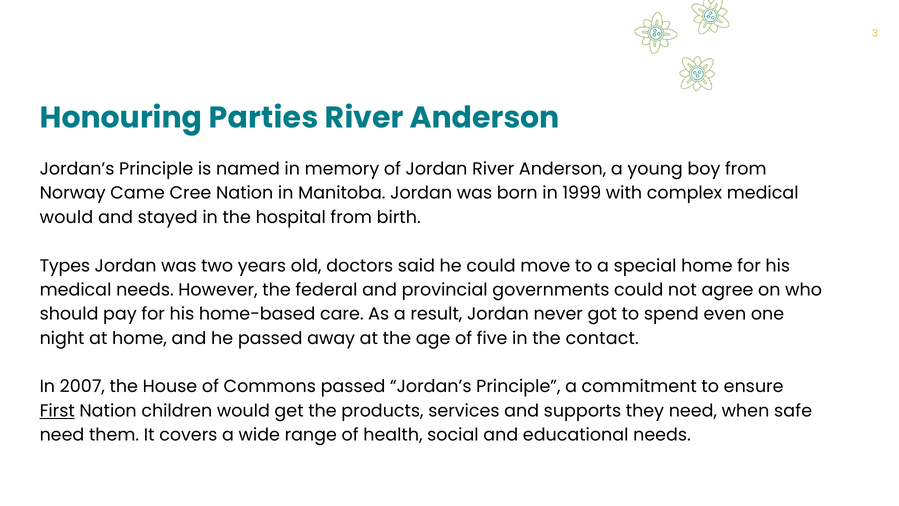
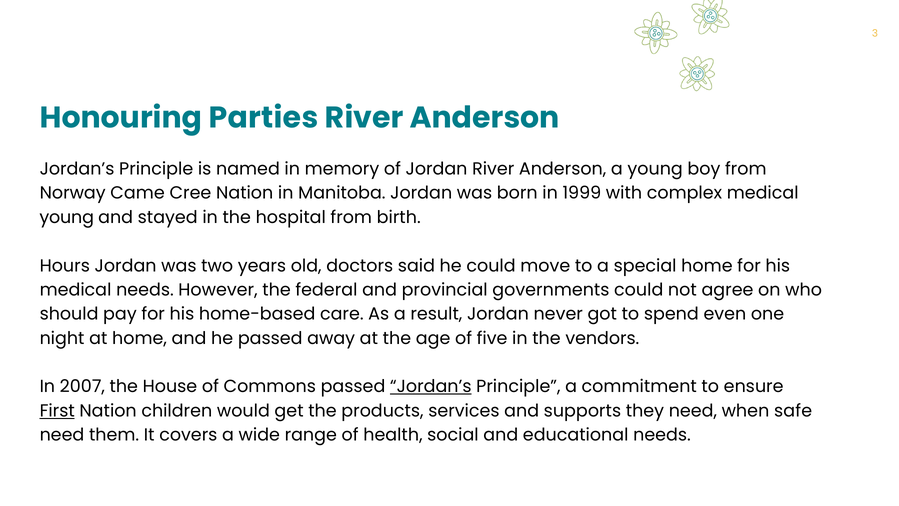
would at (67, 217): would -> young
Types: Types -> Hours
contact: contact -> vendors
Jordan’s at (431, 386) underline: none -> present
